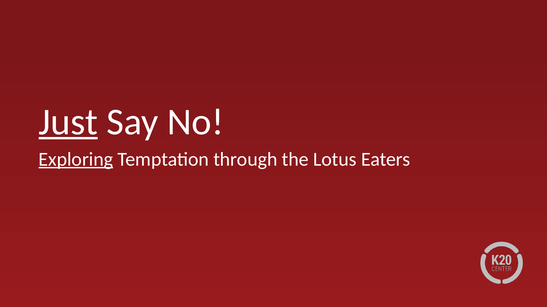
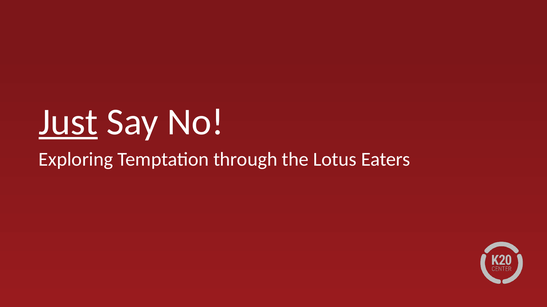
Exploring underline: present -> none
